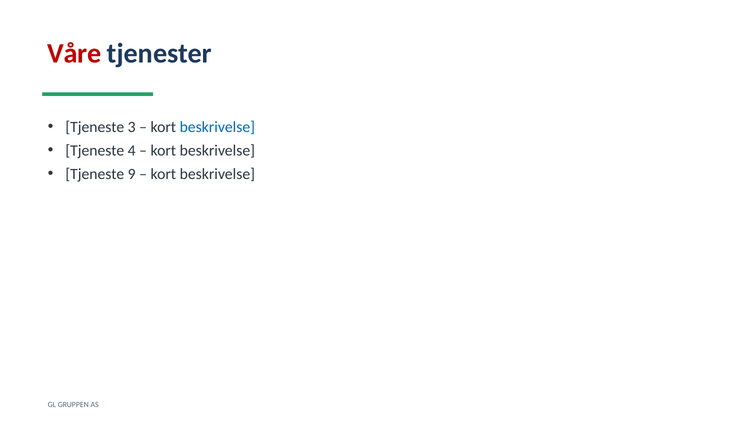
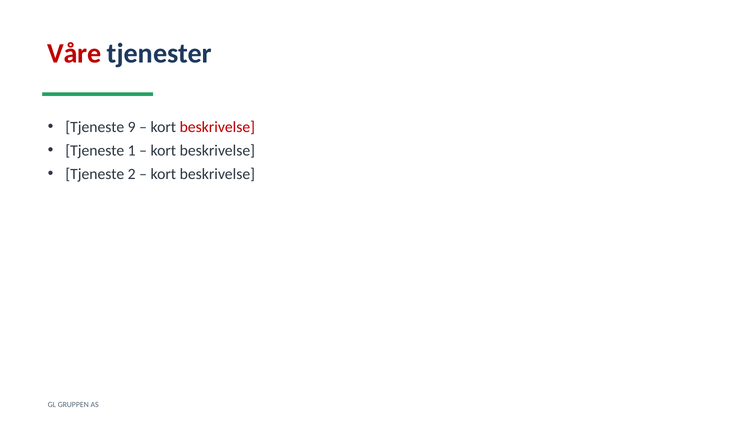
3: 3 -> 9
beskrivelse at (217, 127) colour: blue -> red
4: 4 -> 1
9: 9 -> 2
